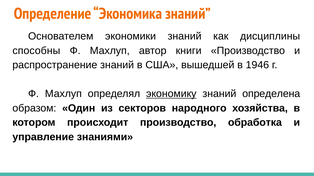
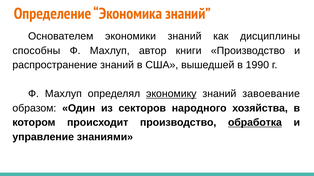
1946: 1946 -> 1990
определена: определена -> завоевание
обработка underline: none -> present
